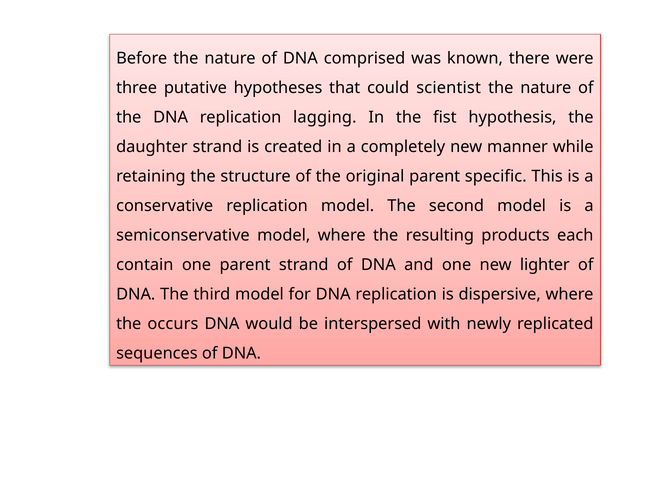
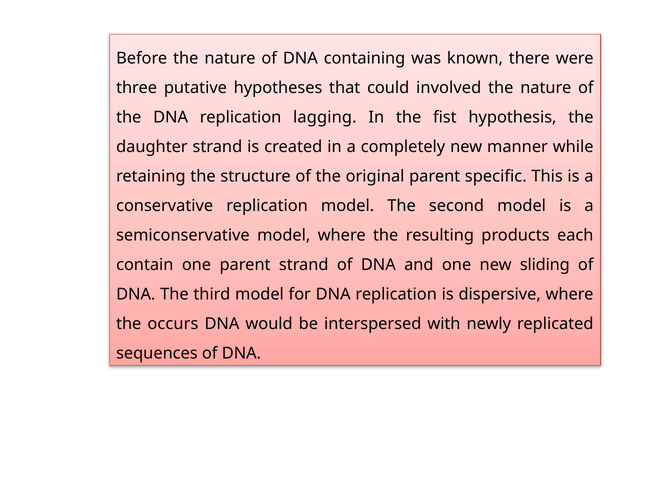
comprised: comprised -> containing
scientist: scientist -> involved
lighter: lighter -> sliding
